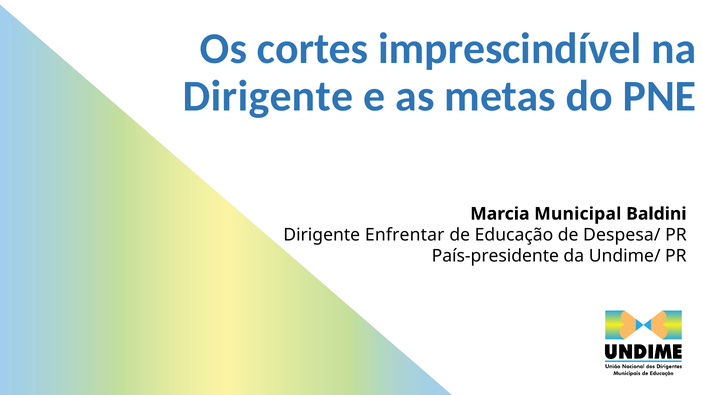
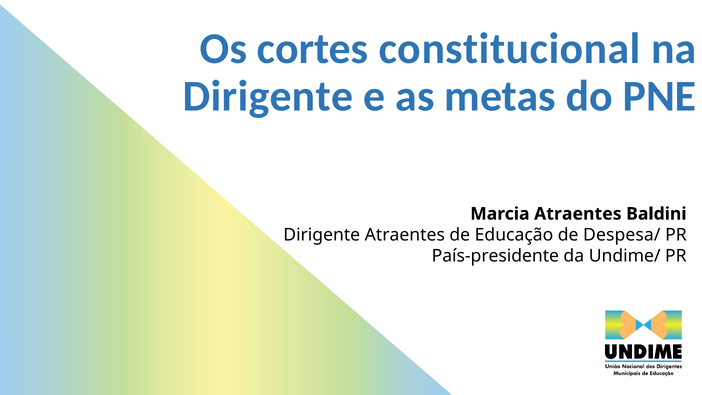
imprescindível: imprescindível -> constitucional
Marcia Municipal: Municipal -> Atraentes
Dirigente Enfrentar: Enfrentar -> Atraentes
